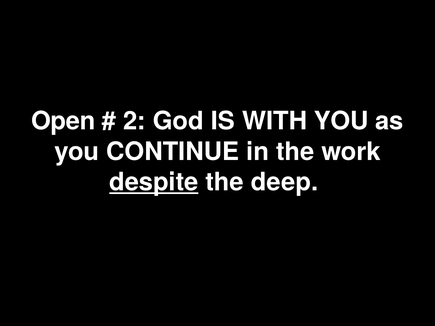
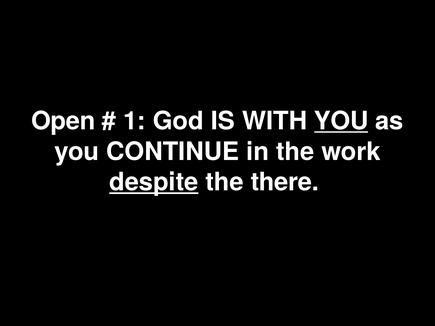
2: 2 -> 1
YOU at (341, 121) underline: none -> present
deep: deep -> there
